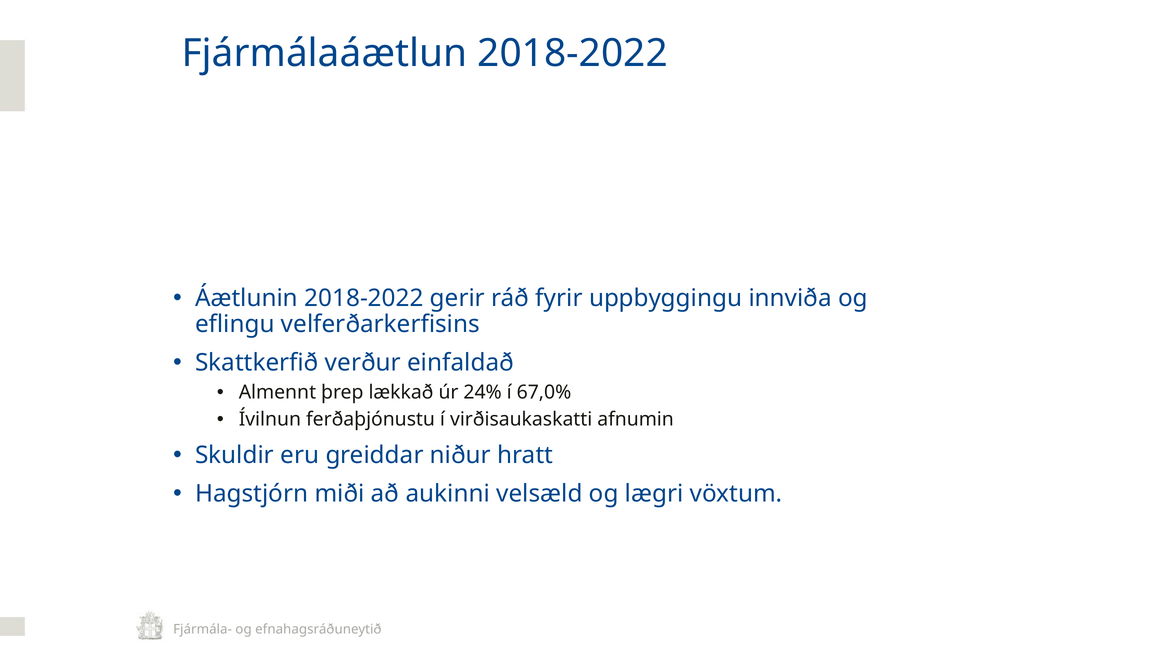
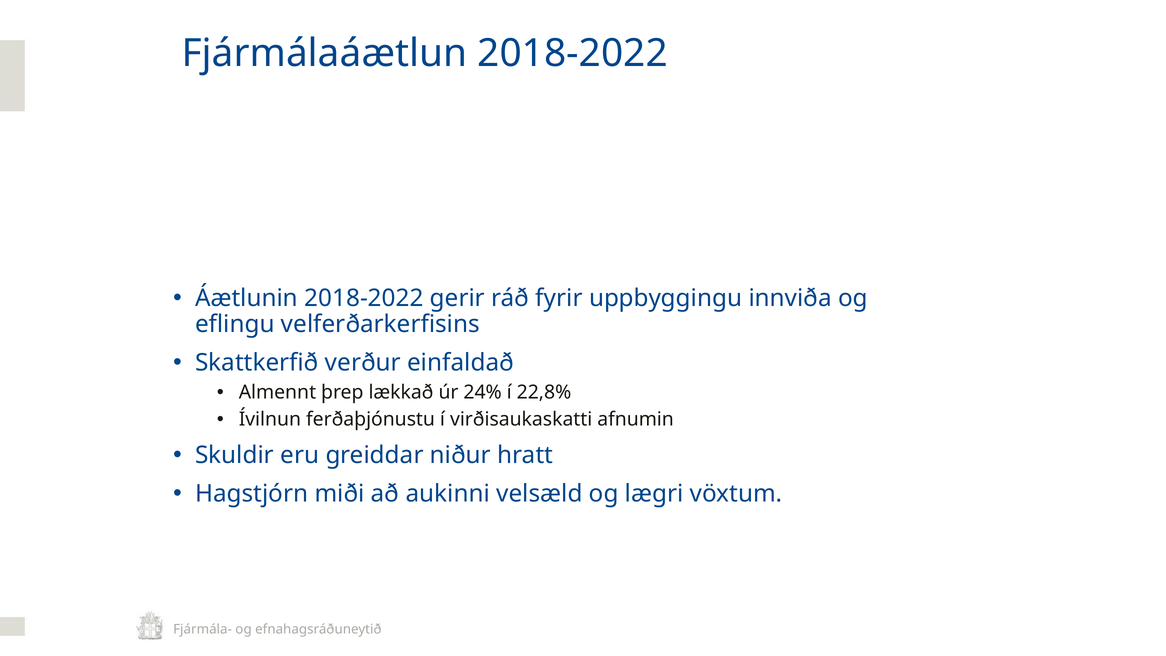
67,0%: 67,0% -> 22,8%
